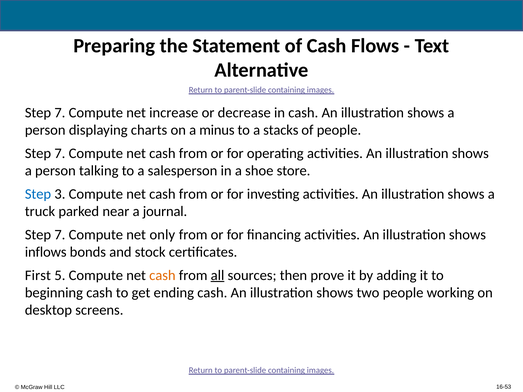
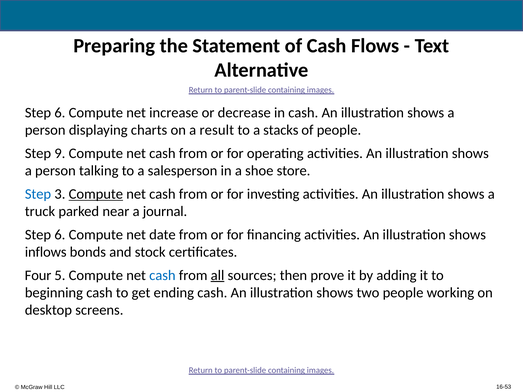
7 at (60, 113): 7 -> 6
minus: minus -> result
7 at (60, 153): 7 -> 9
Compute at (96, 194) underline: none -> present
7 at (60, 235): 7 -> 6
only: only -> date
First: First -> Four
cash at (162, 276) colour: orange -> blue
